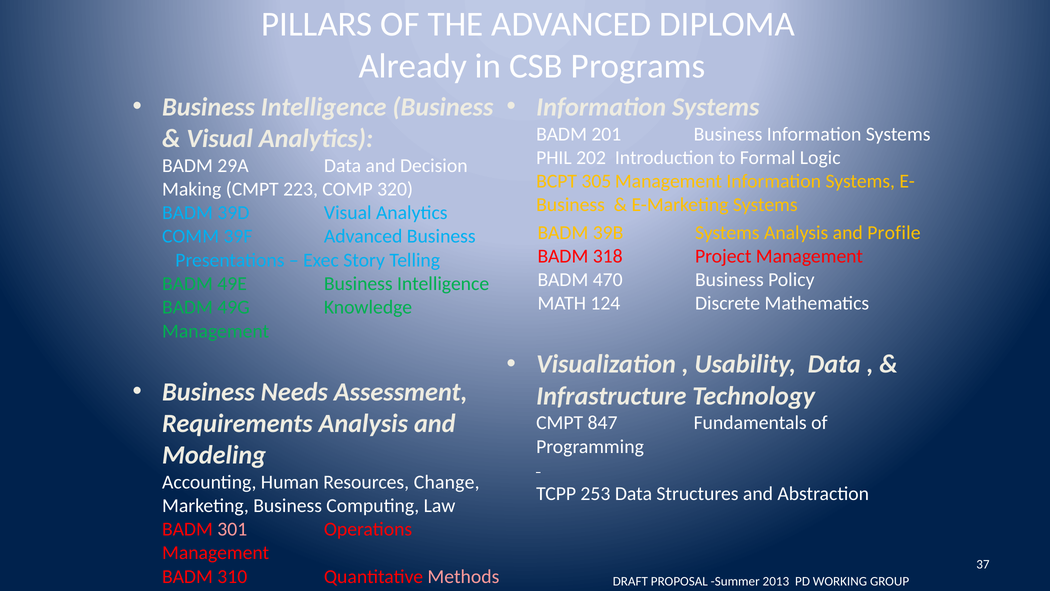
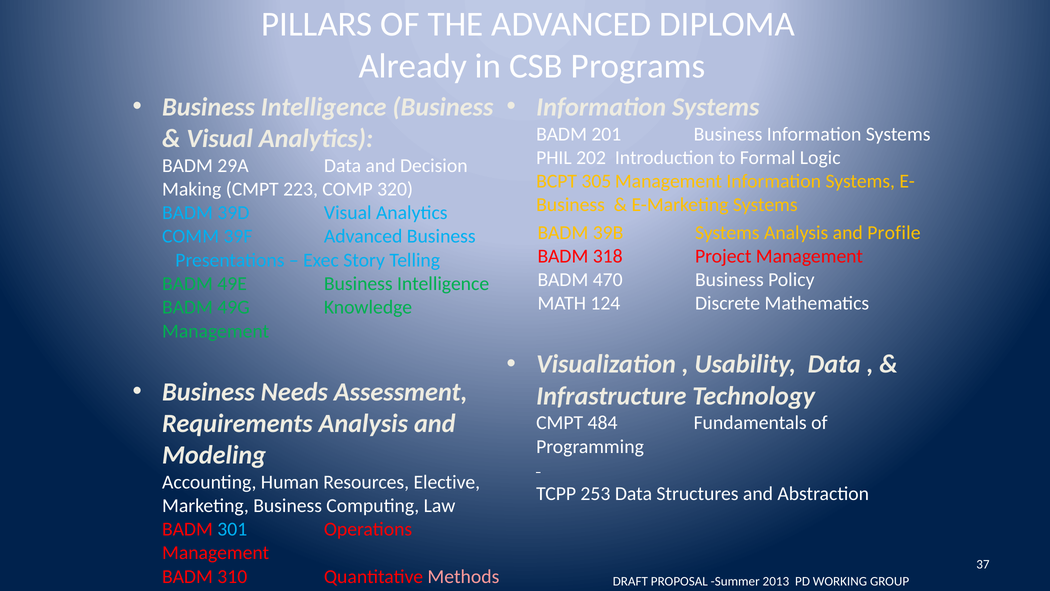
847: 847 -> 484
Change: Change -> Elective
301 colour: pink -> light blue
